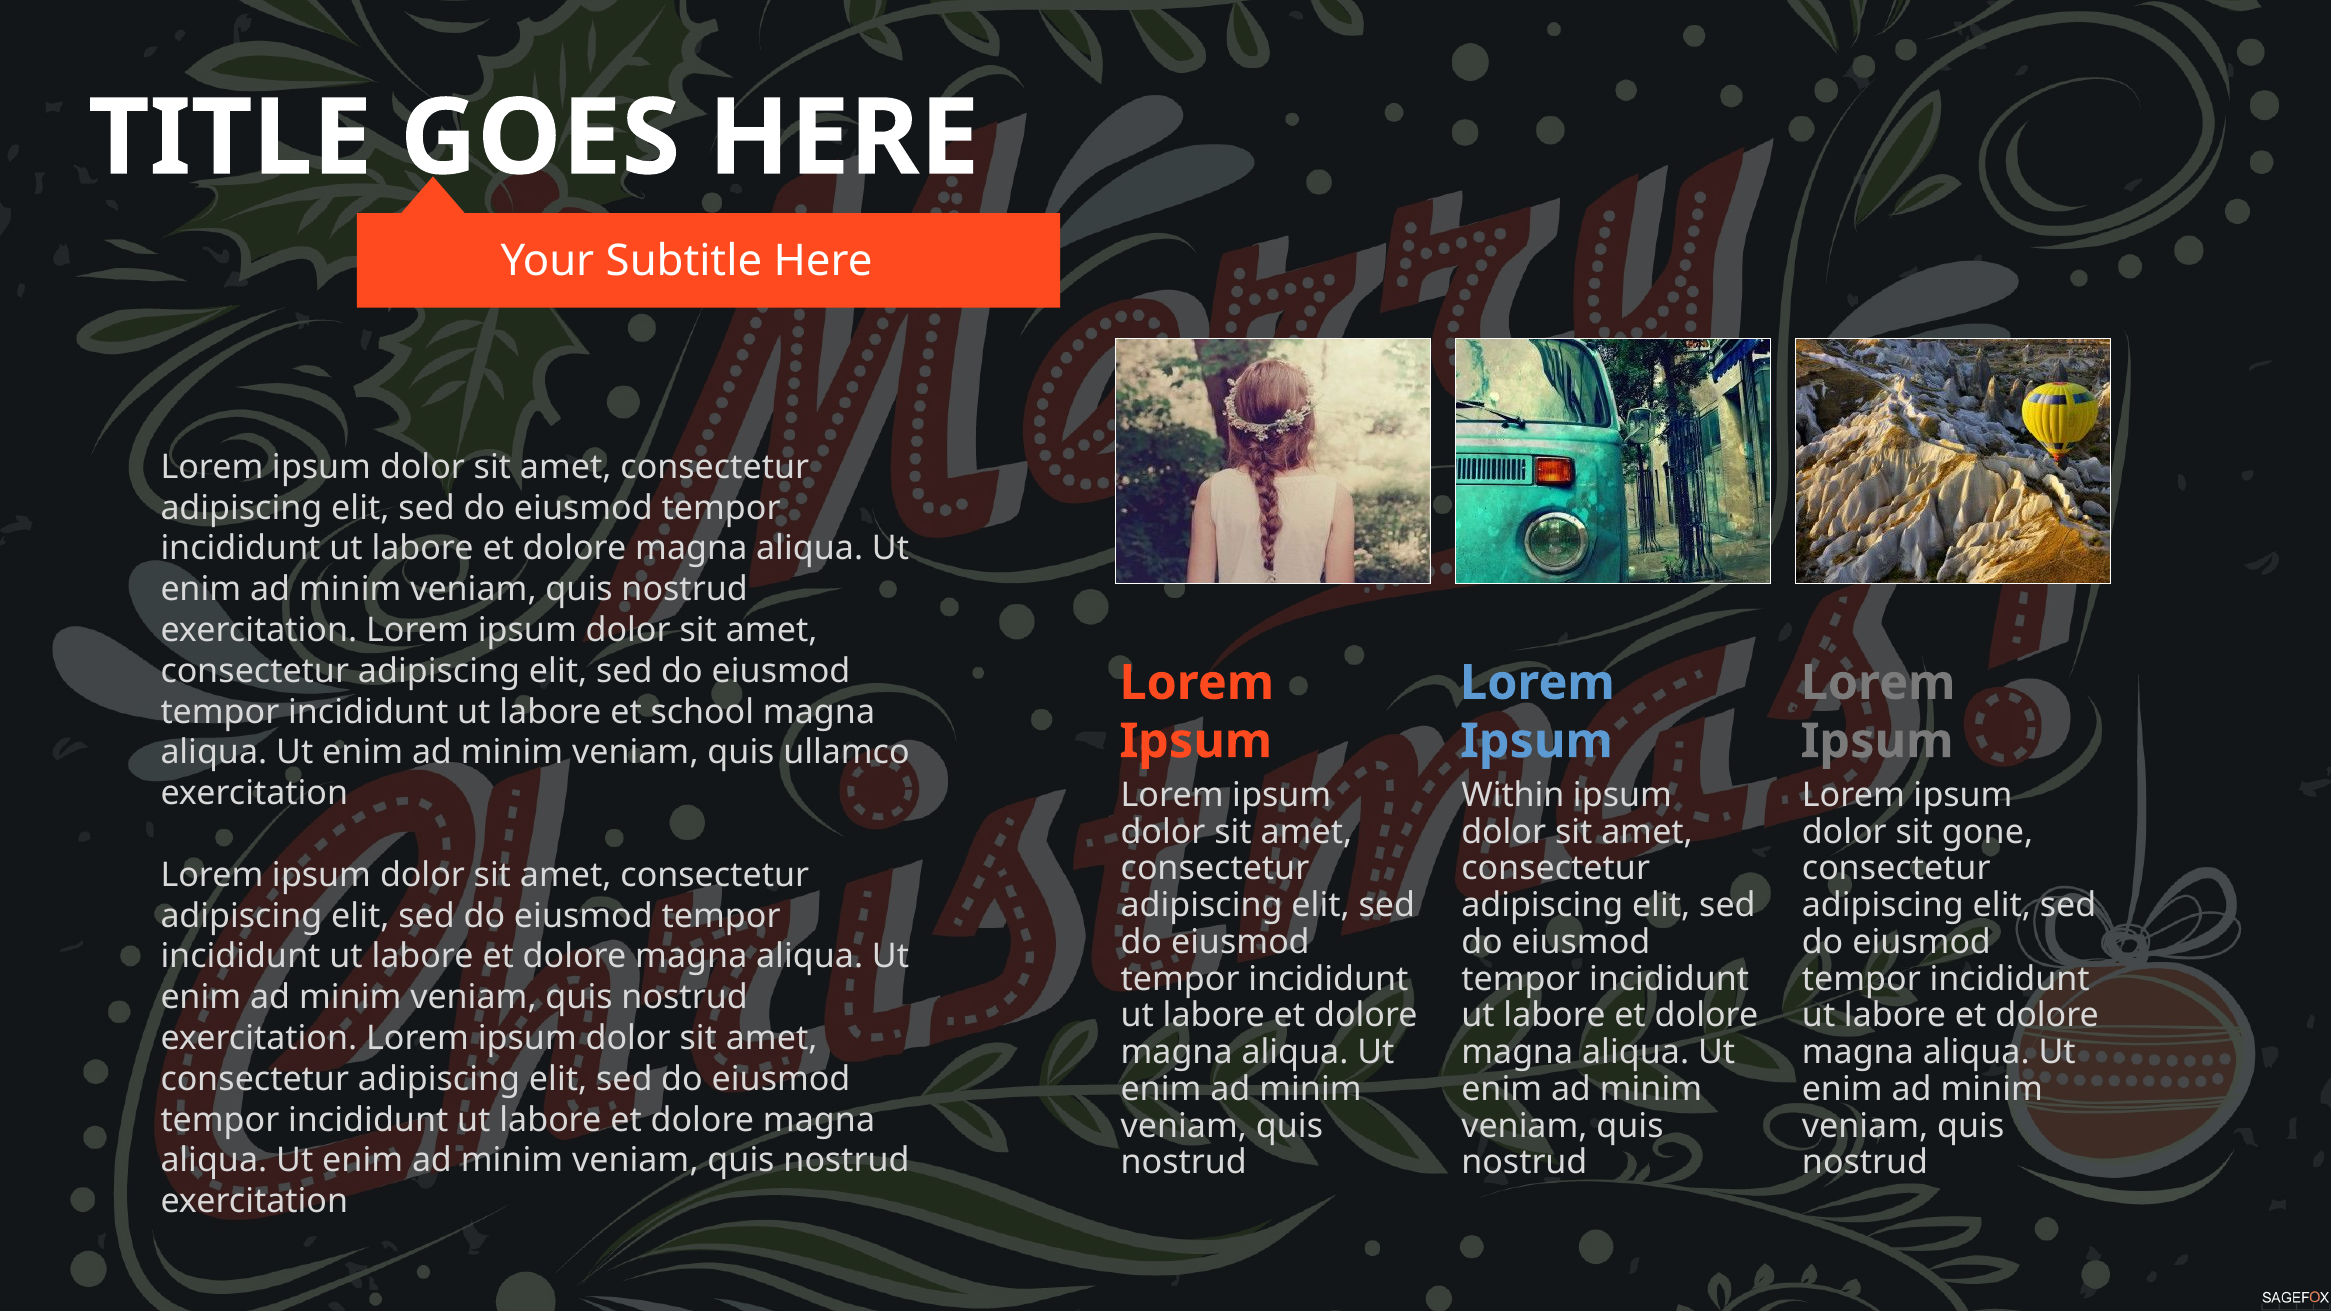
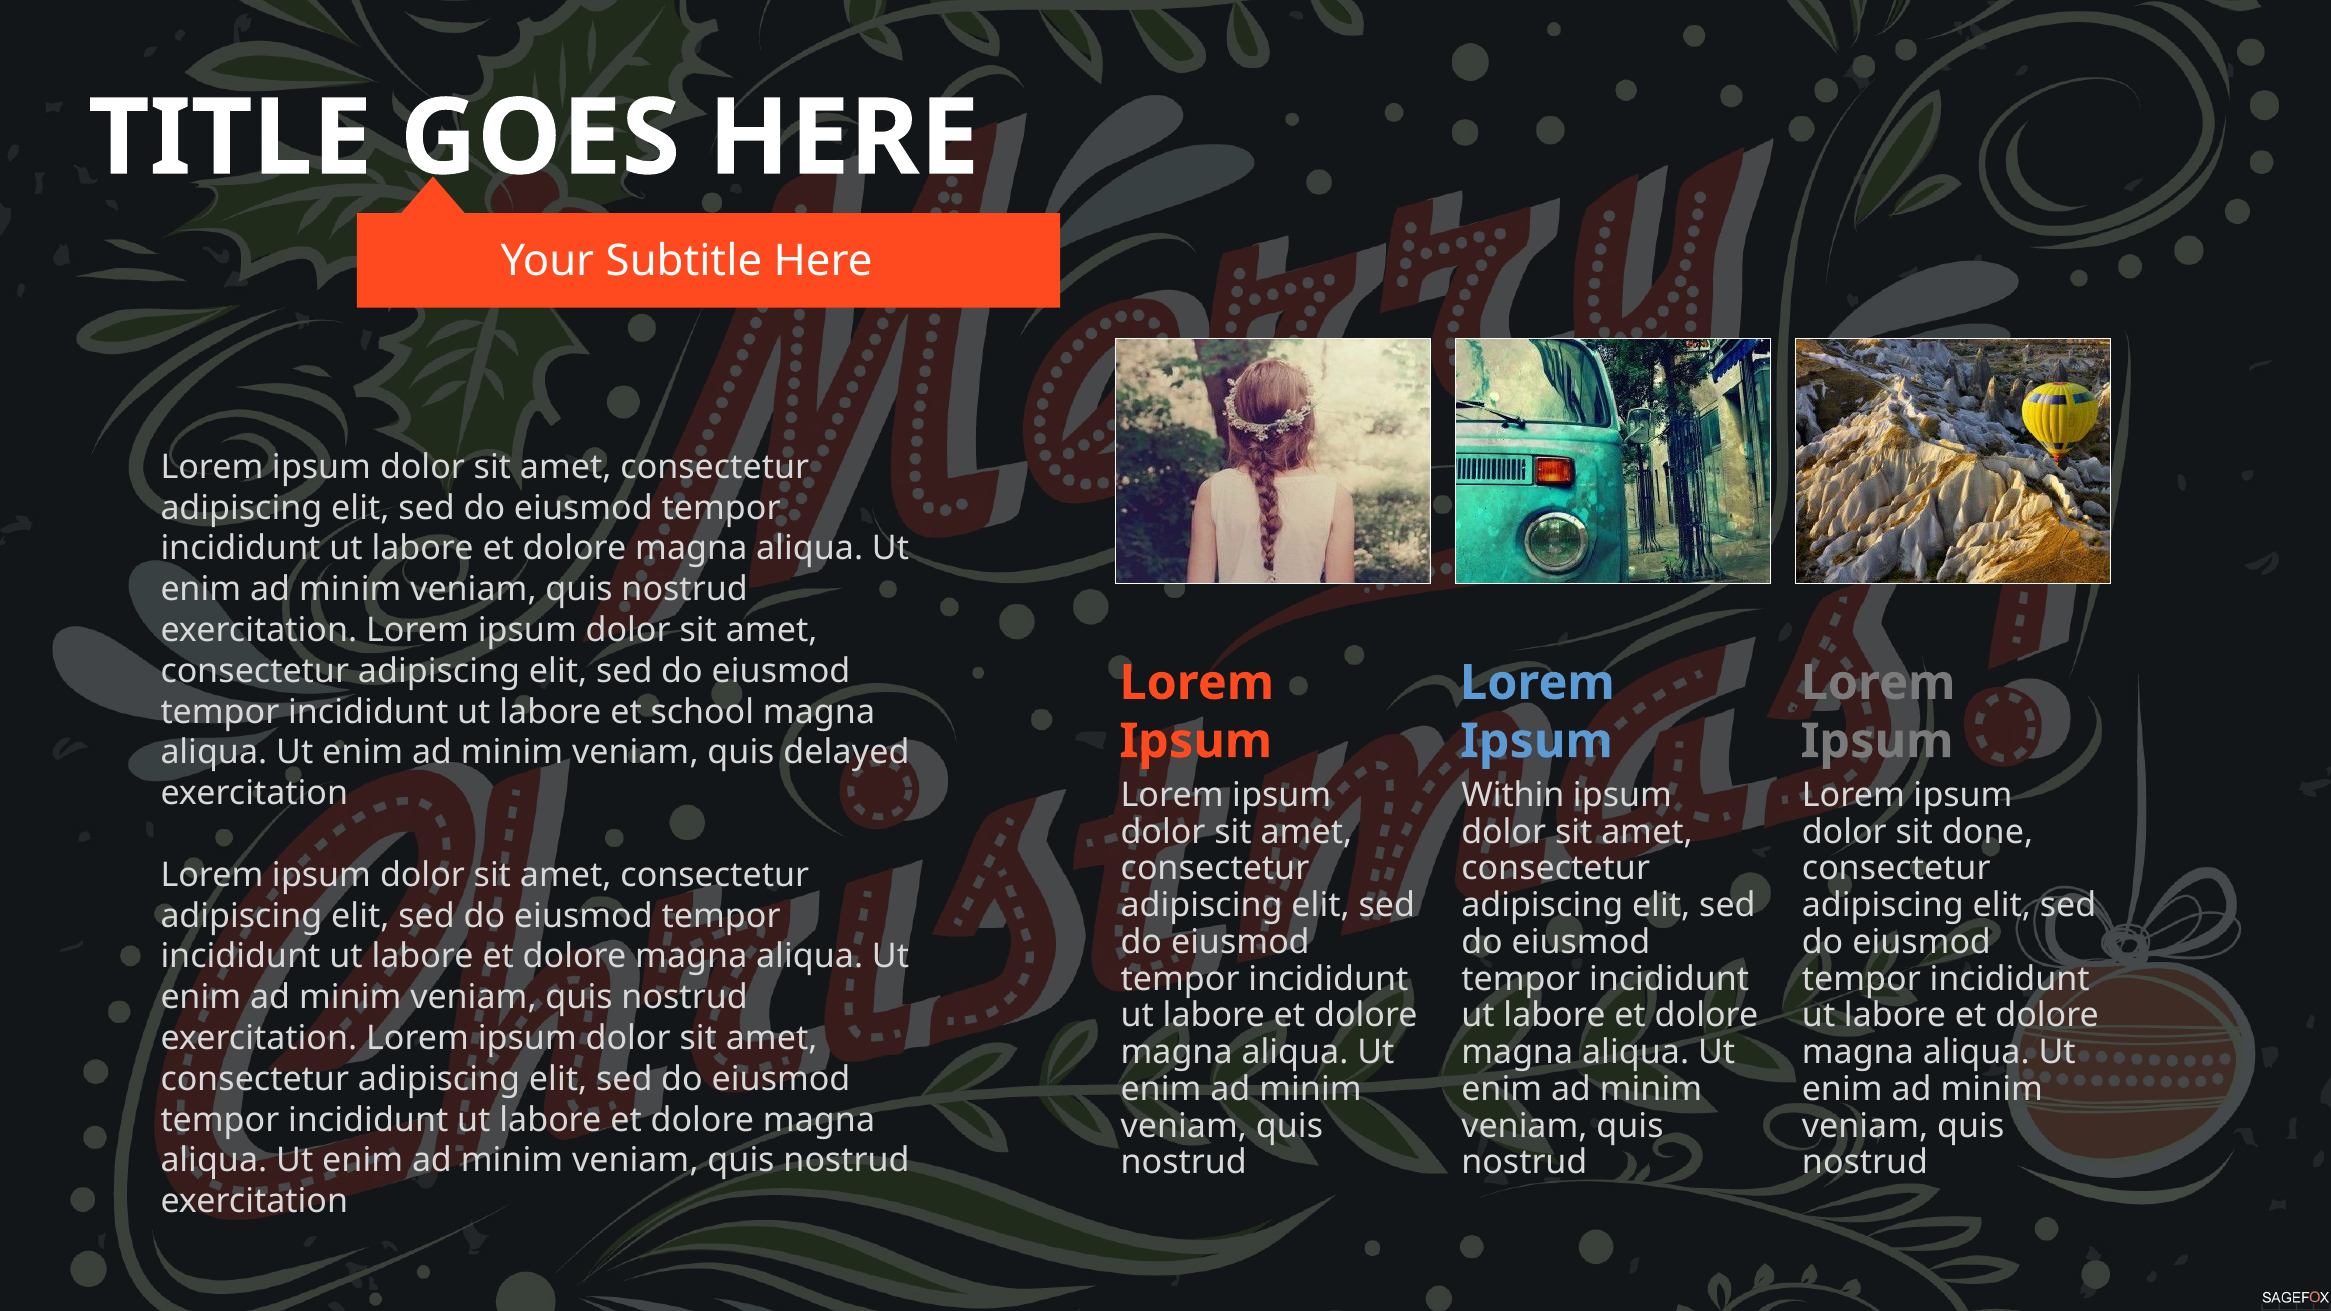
ullamco: ullamco -> delayed
gone: gone -> done
